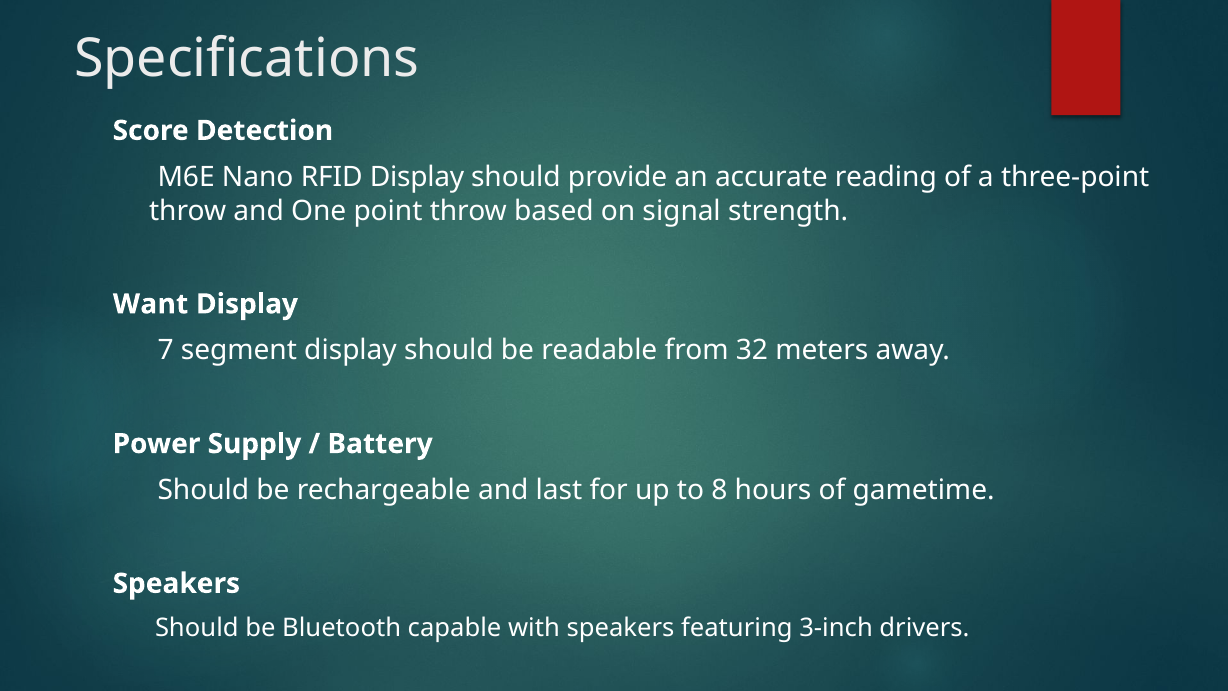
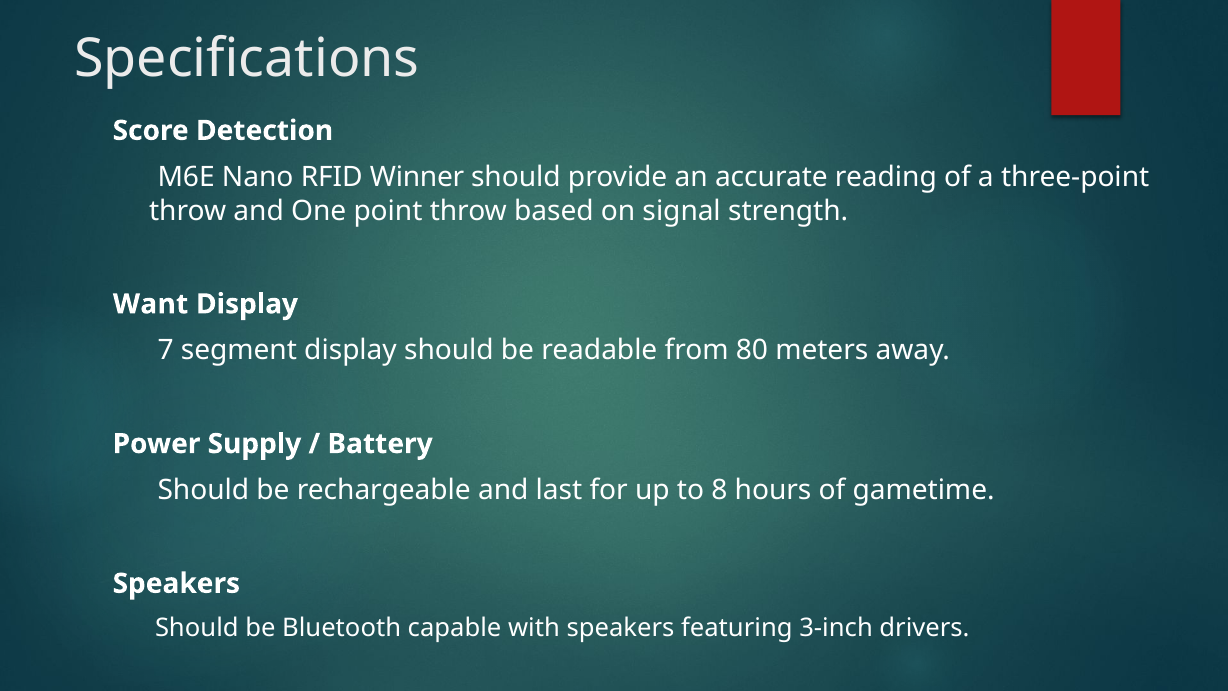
RFID Display: Display -> Winner
32: 32 -> 80
